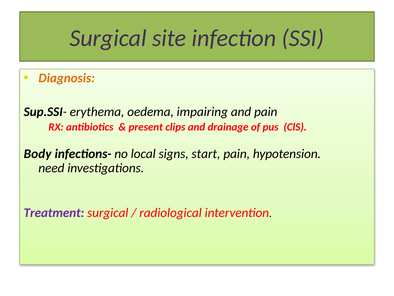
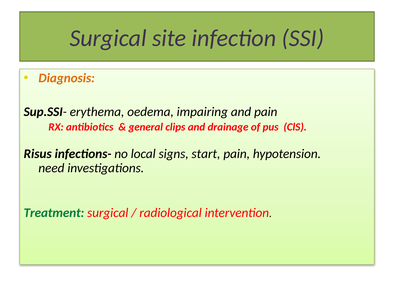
present: present -> general
Body: Body -> Risus
Treatment colour: purple -> green
